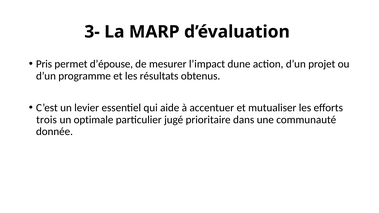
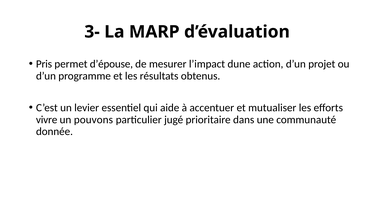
trois: trois -> vivre
optimale: optimale -> pouvons
